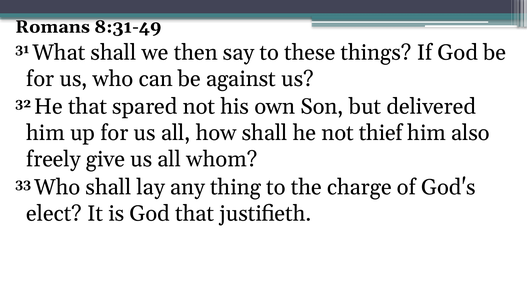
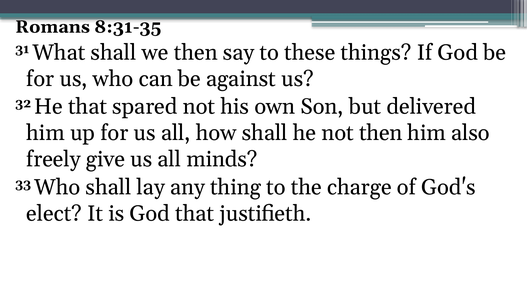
8:31-49: 8:31-49 -> 8:31-35
not thief: thief -> then
whom: whom -> minds
